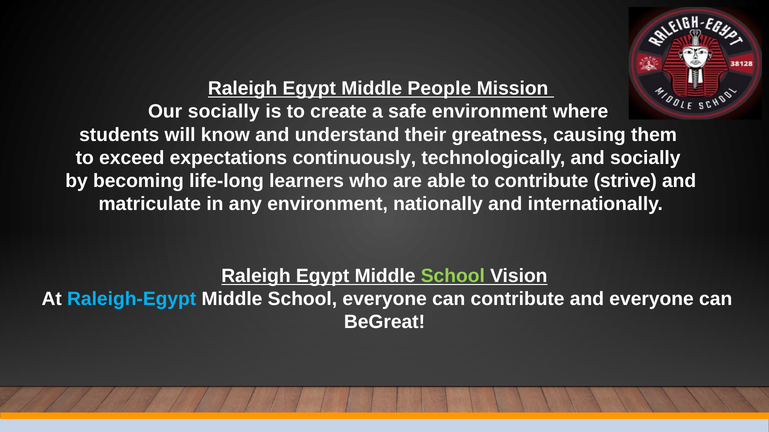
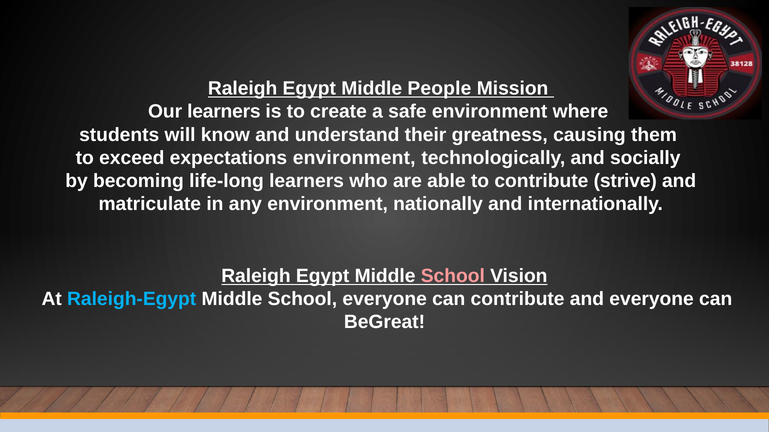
Our socially: socially -> learners
expectations continuously: continuously -> environment
School at (453, 276) colour: light green -> pink
